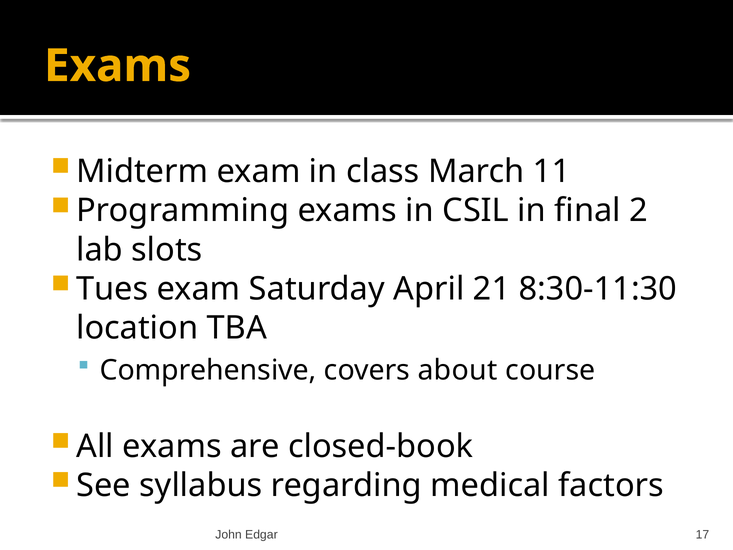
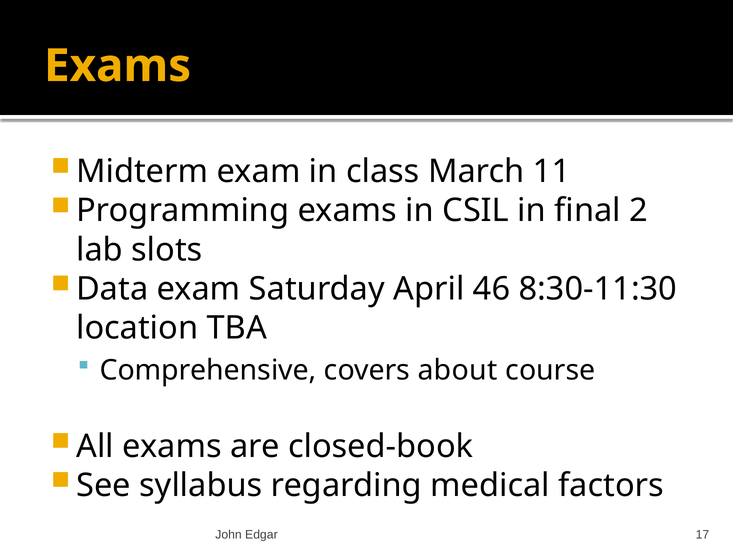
Tues: Tues -> Data
21: 21 -> 46
